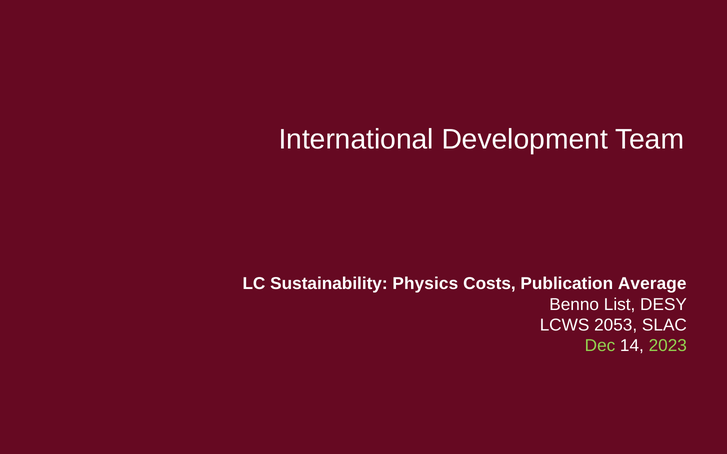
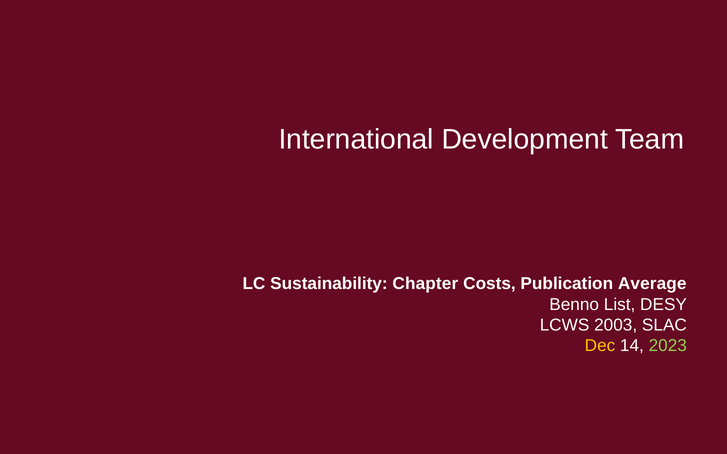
Physics: Physics -> Chapter
2053: 2053 -> 2003
Dec colour: light green -> yellow
